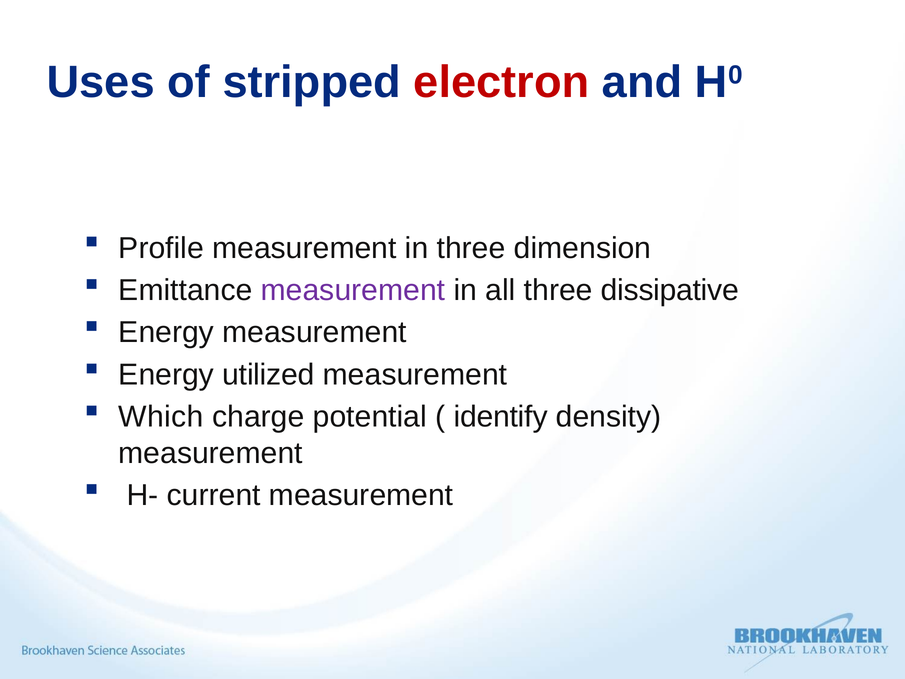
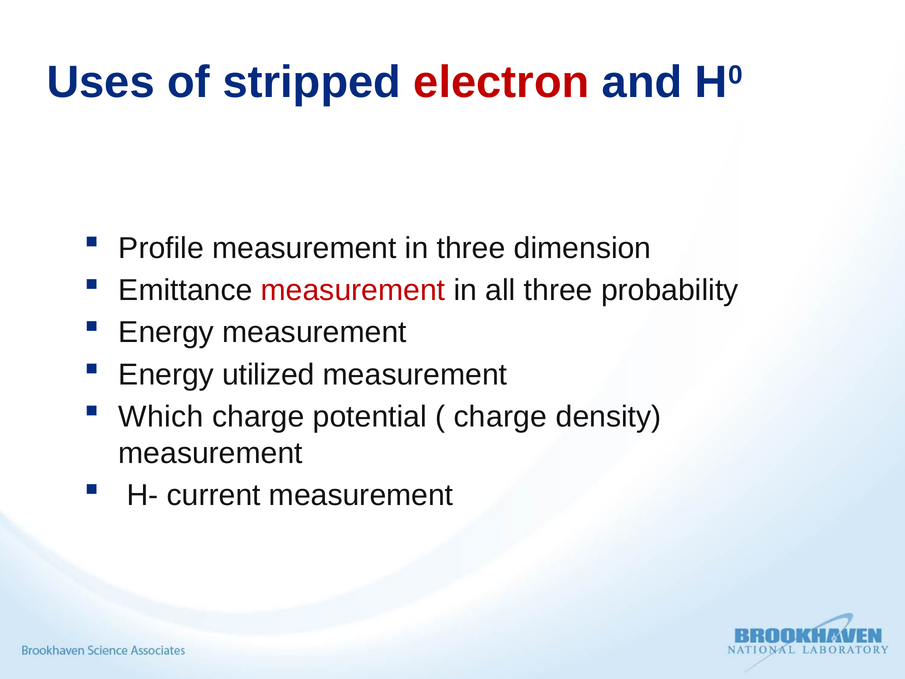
measurement at (353, 290) colour: purple -> red
dissipative: dissipative -> probability
identify at (501, 417): identify -> charge
